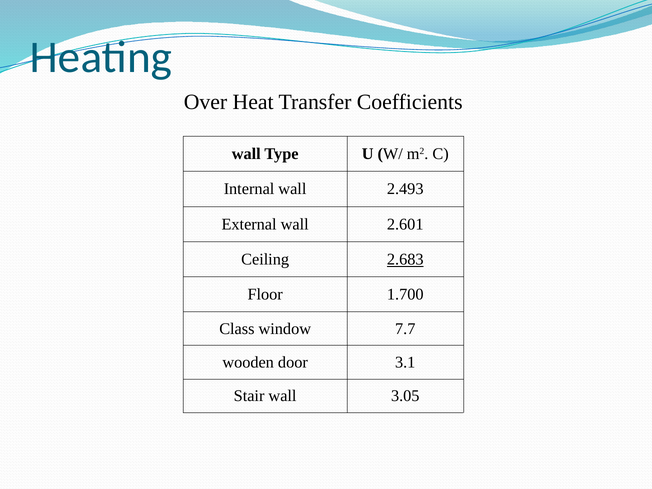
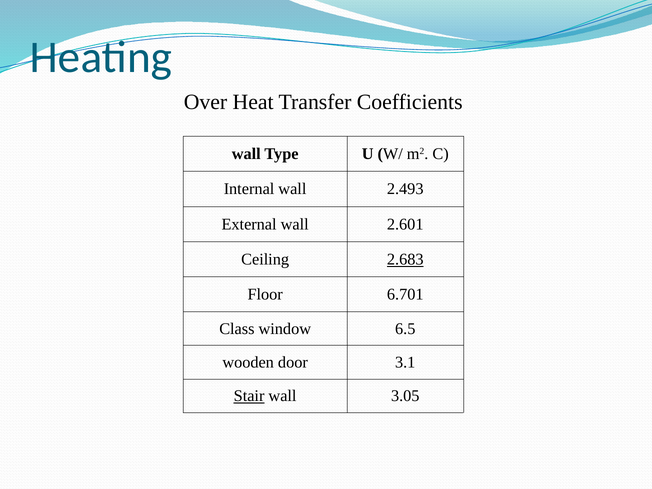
1.700: 1.700 -> 6.701
7.7: 7.7 -> 6.5
Stair underline: none -> present
